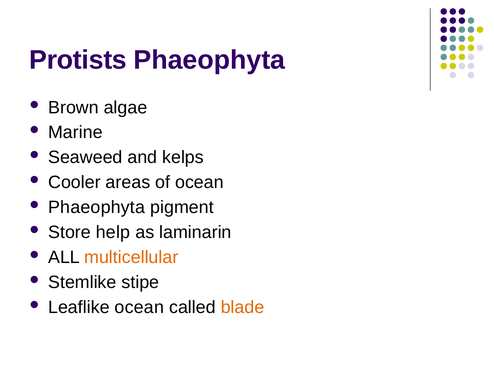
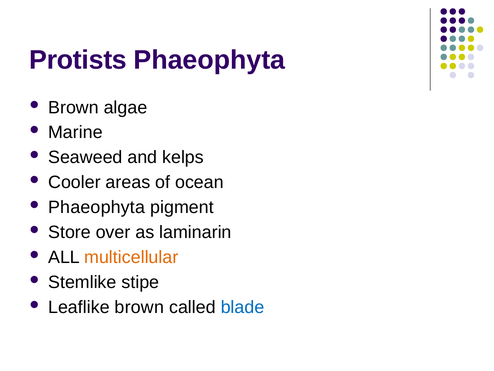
help: help -> over
Leaflike ocean: ocean -> brown
blade colour: orange -> blue
